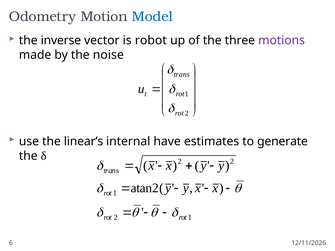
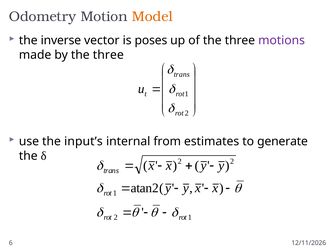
Model colour: blue -> orange
robot: robot -> poses
by the noise: noise -> three
linear’s: linear’s -> input’s
have: have -> from
